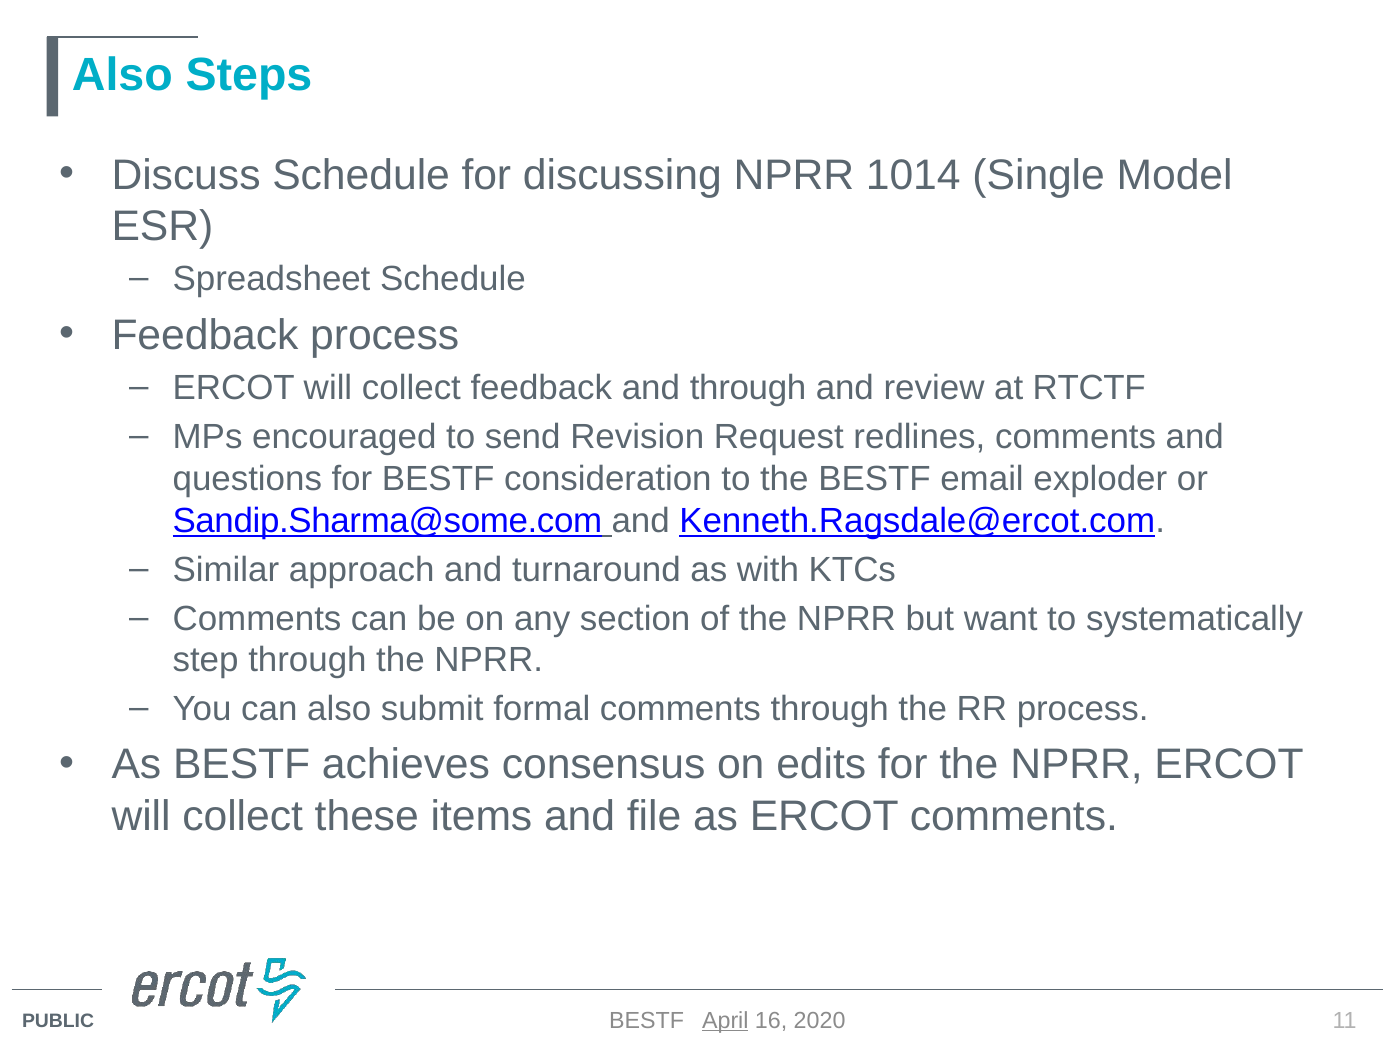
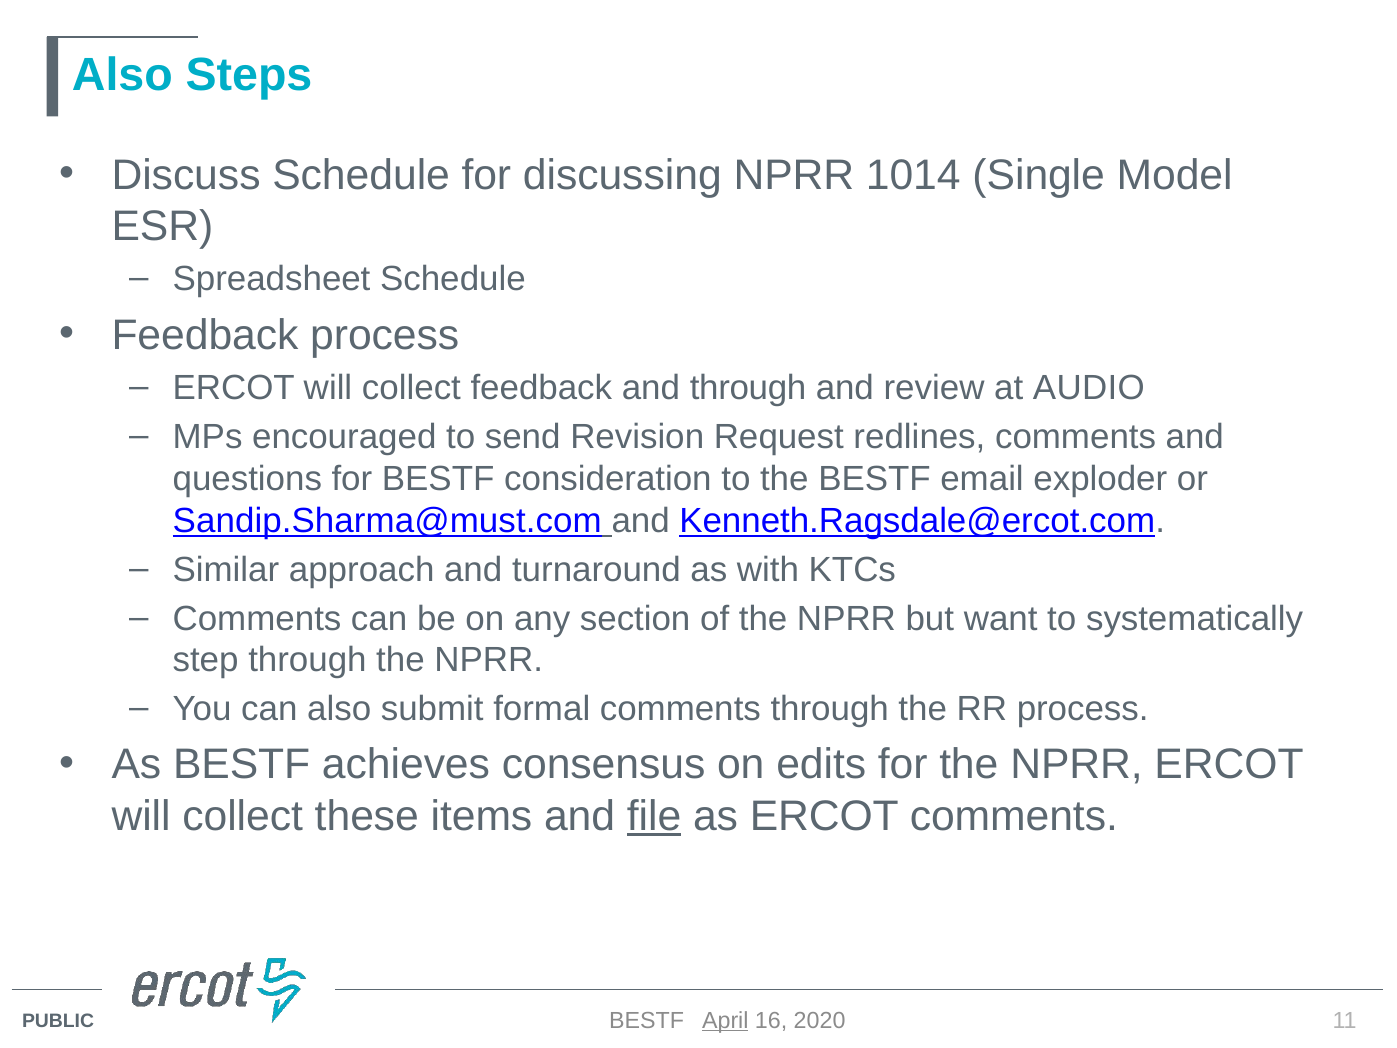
RTCTF: RTCTF -> AUDIO
Sandip.Sharma@some.com: Sandip.Sharma@some.com -> Sandip.Sharma@must.com
file underline: none -> present
